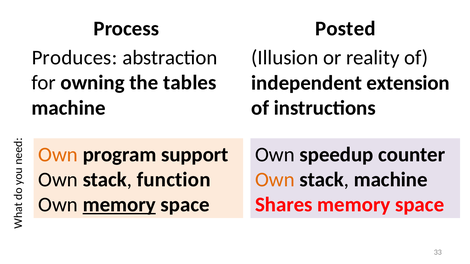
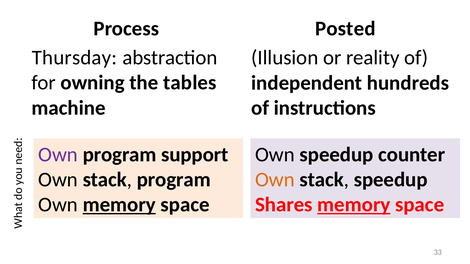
Produces: Produces -> Thursday
extension: extension -> hundreds
Own at (58, 155) colour: orange -> purple
stack function: function -> program
stack machine: machine -> speedup
memory at (354, 205) underline: none -> present
